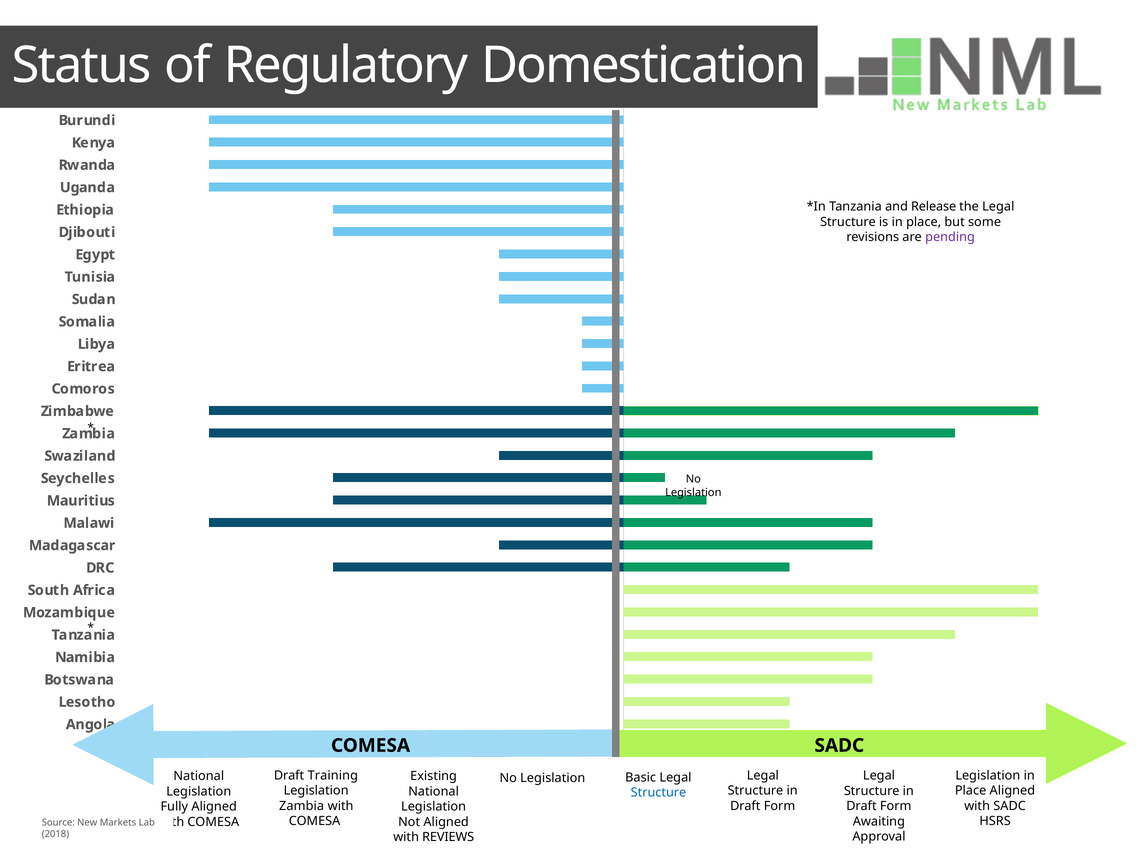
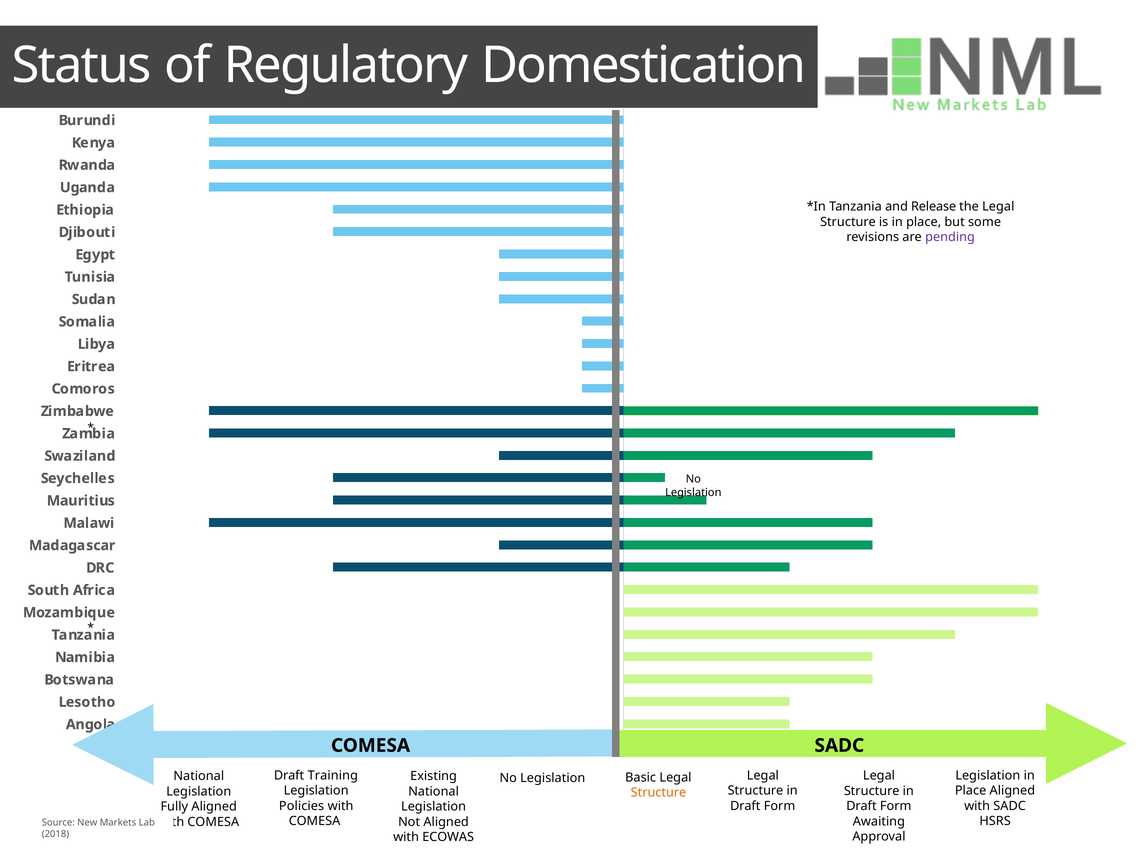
Structure at (658, 793) colour: blue -> orange
Zambia at (302, 806): Zambia -> Policies
REVIEWS: REVIEWS -> ECOWAS
